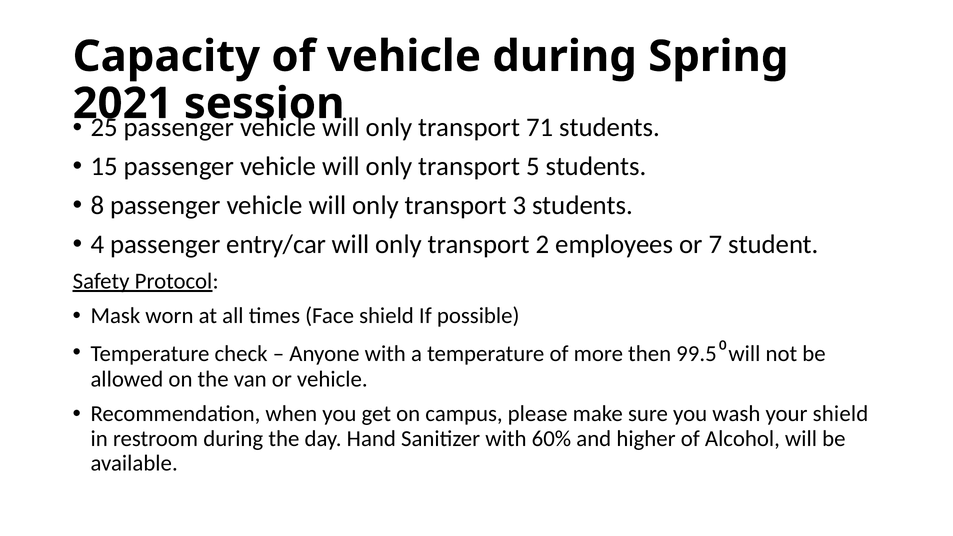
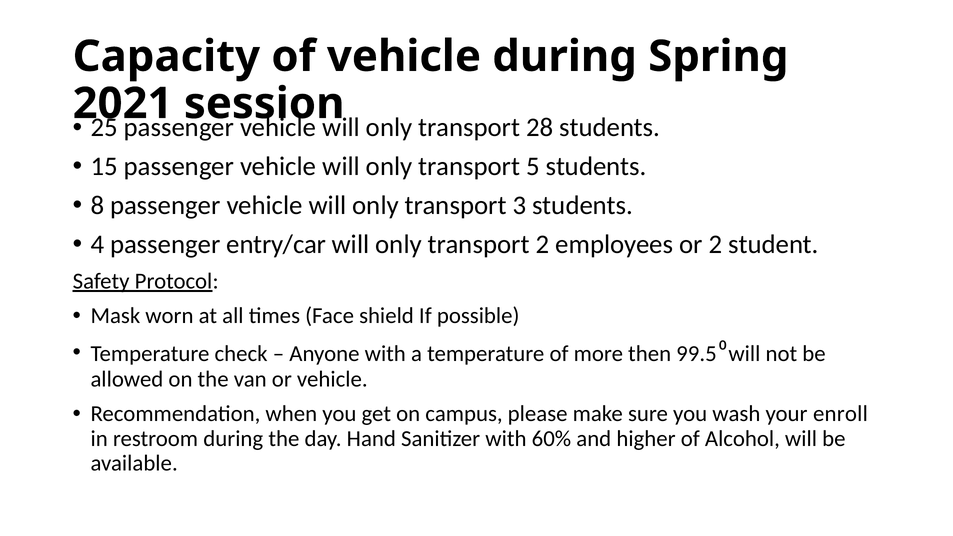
71: 71 -> 28
or 7: 7 -> 2
your shield: shield -> enroll
